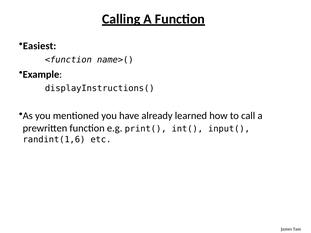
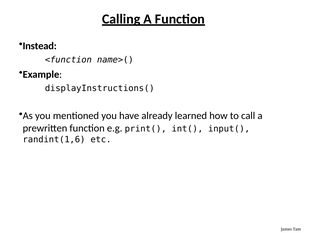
Easiest: Easiest -> Instead
